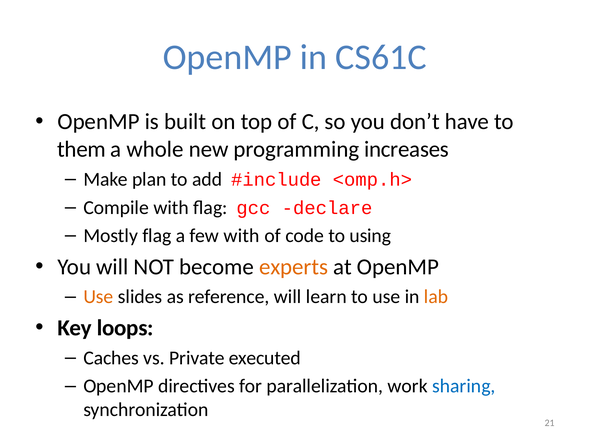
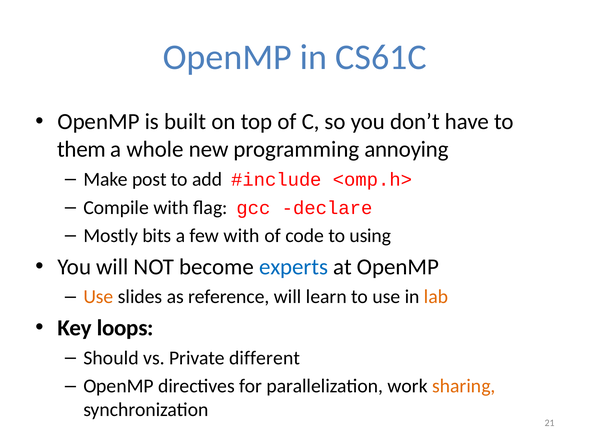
increases: increases -> annoying
plan: plan -> post
Mostly flag: flag -> bits
experts colour: orange -> blue
Caches: Caches -> Should
executed: executed -> different
sharing colour: blue -> orange
